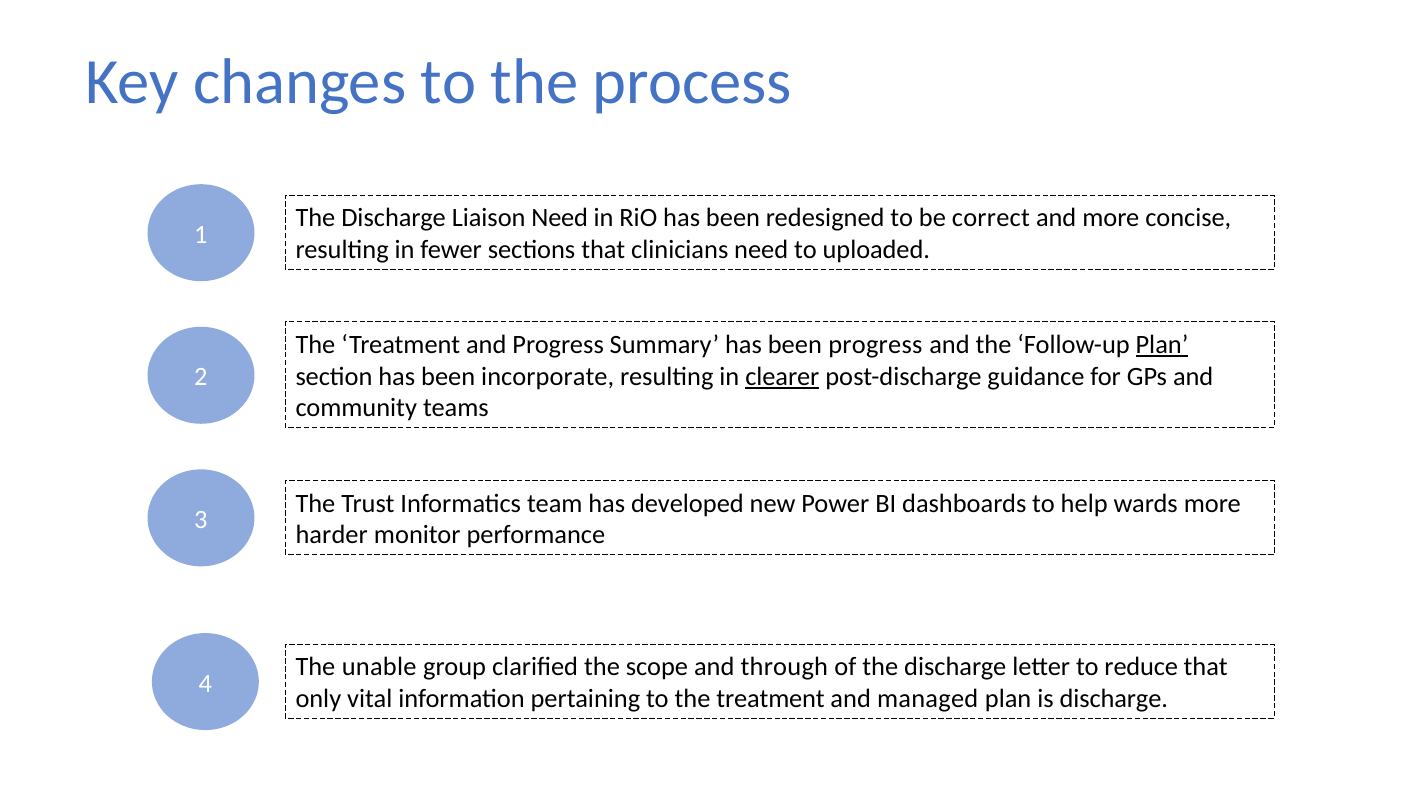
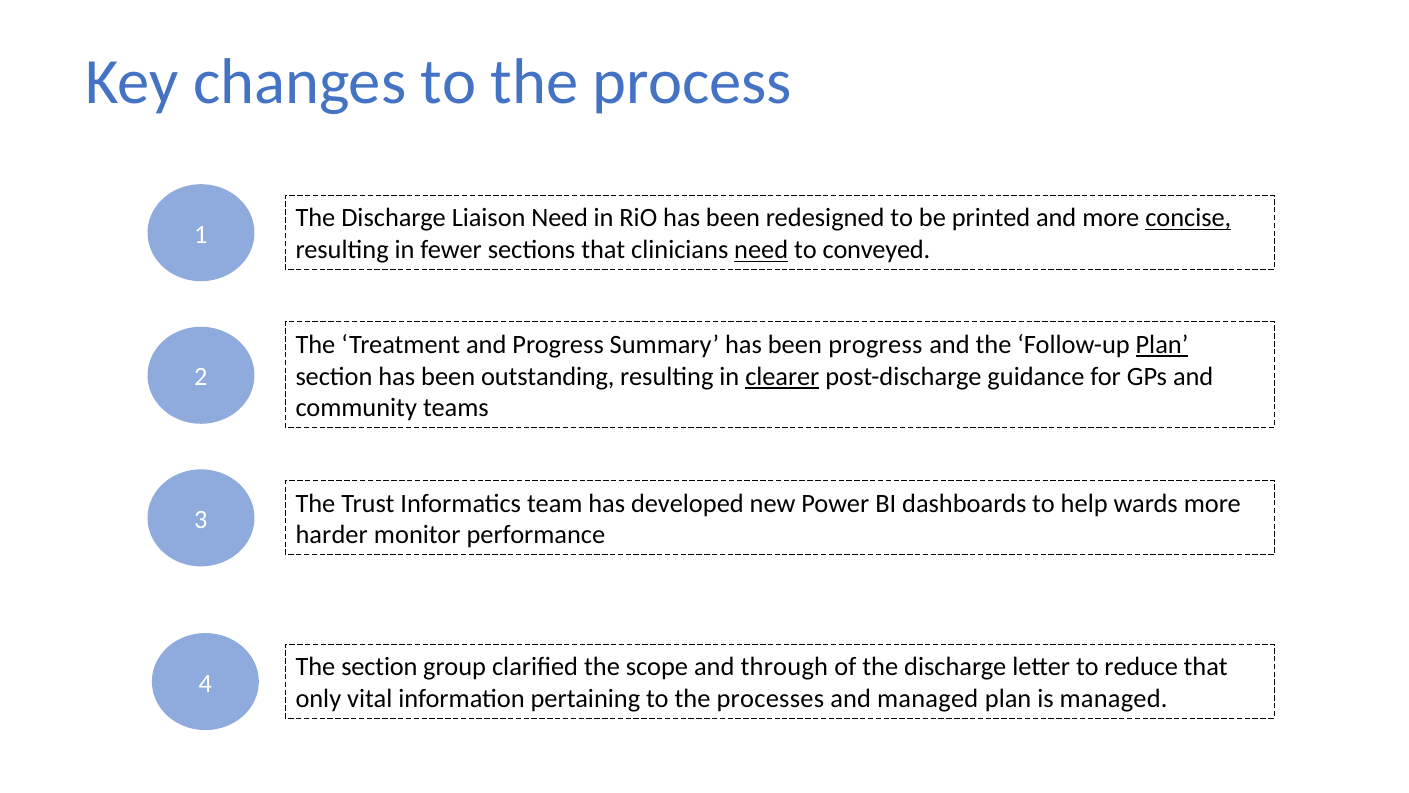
correct: correct -> printed
concise underline: none -> present
need at (761, 250) underline: none -> present
uploaded: uploaded -> conveyed
incorporate: incorporate -> outstanding
The unable: unable -> section
to the treatment: treatment -> processes
is discharge: discharge -> managed
